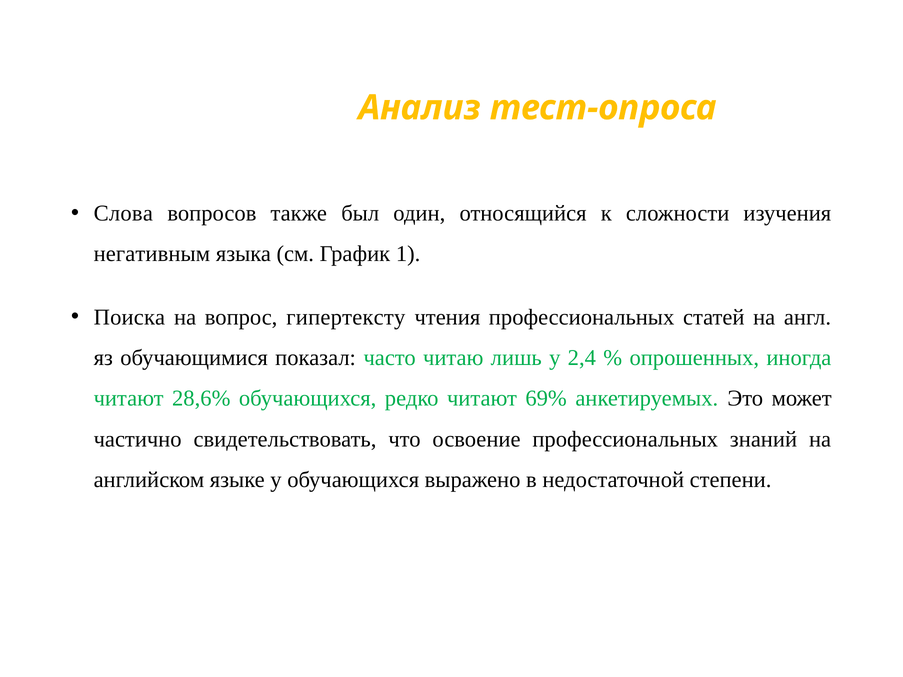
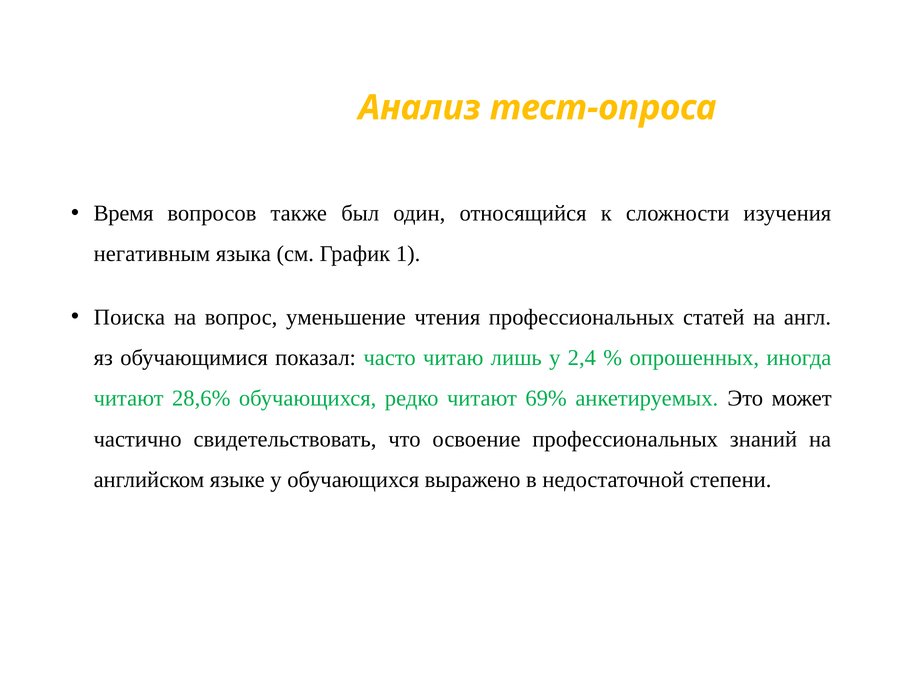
Слова: Слова -> Время
гипертексту: гипертексту -> уменьшение
